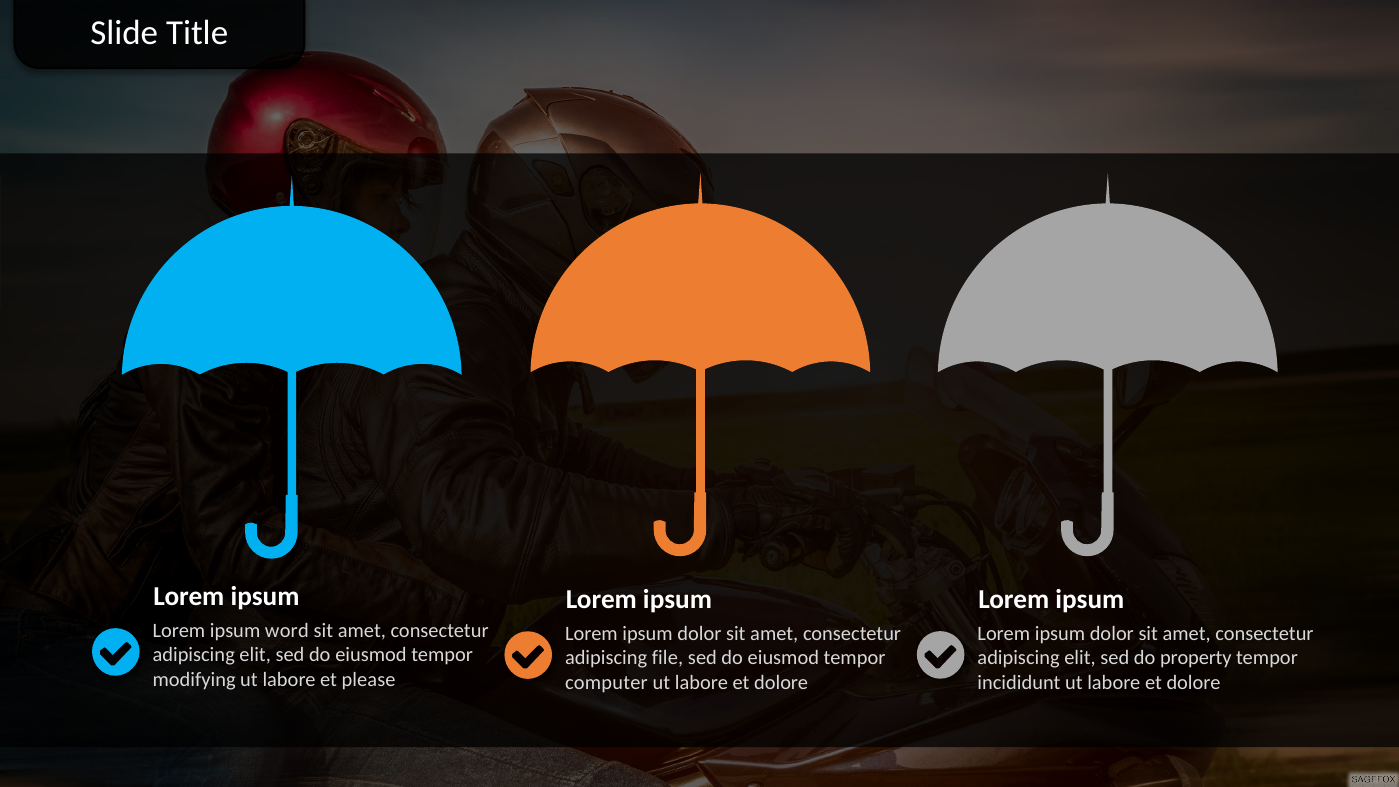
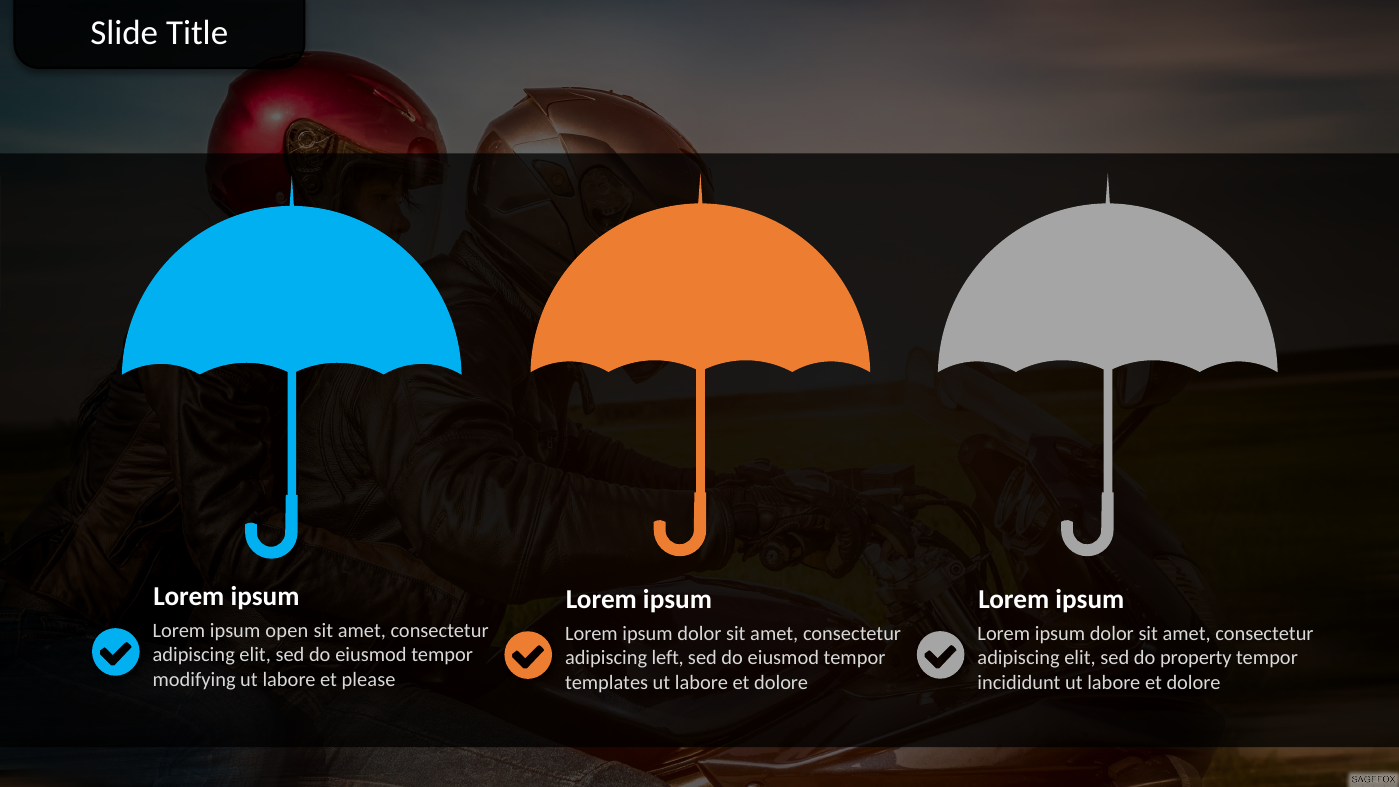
word: word -> open
file: file -> left
computer: computer -> templates
